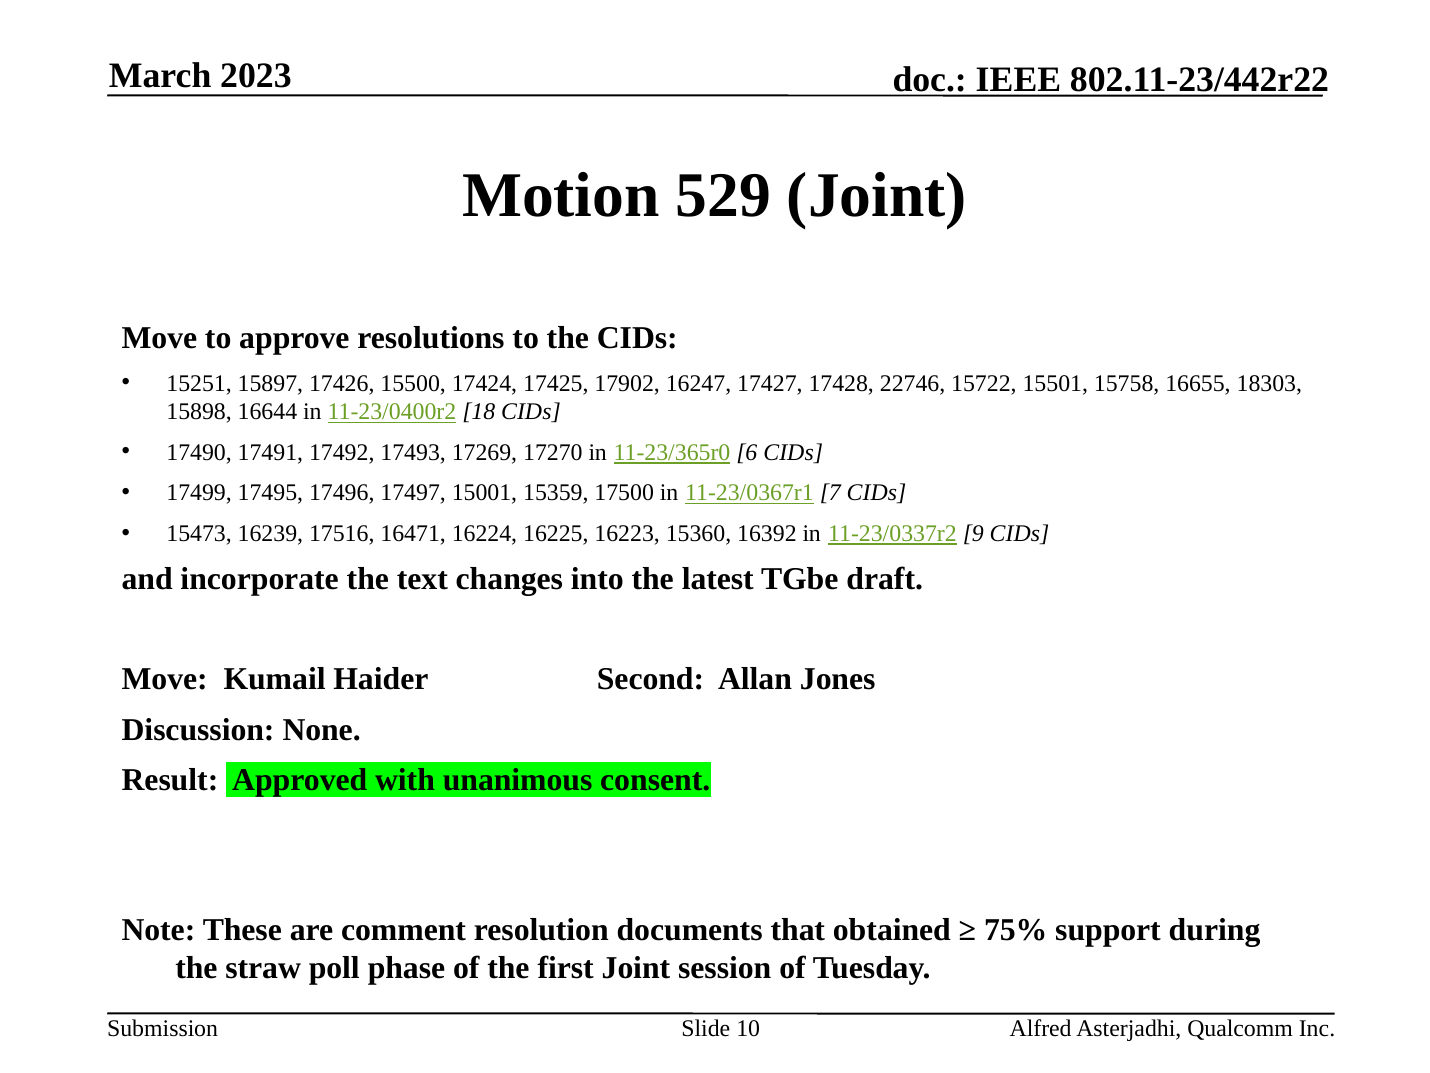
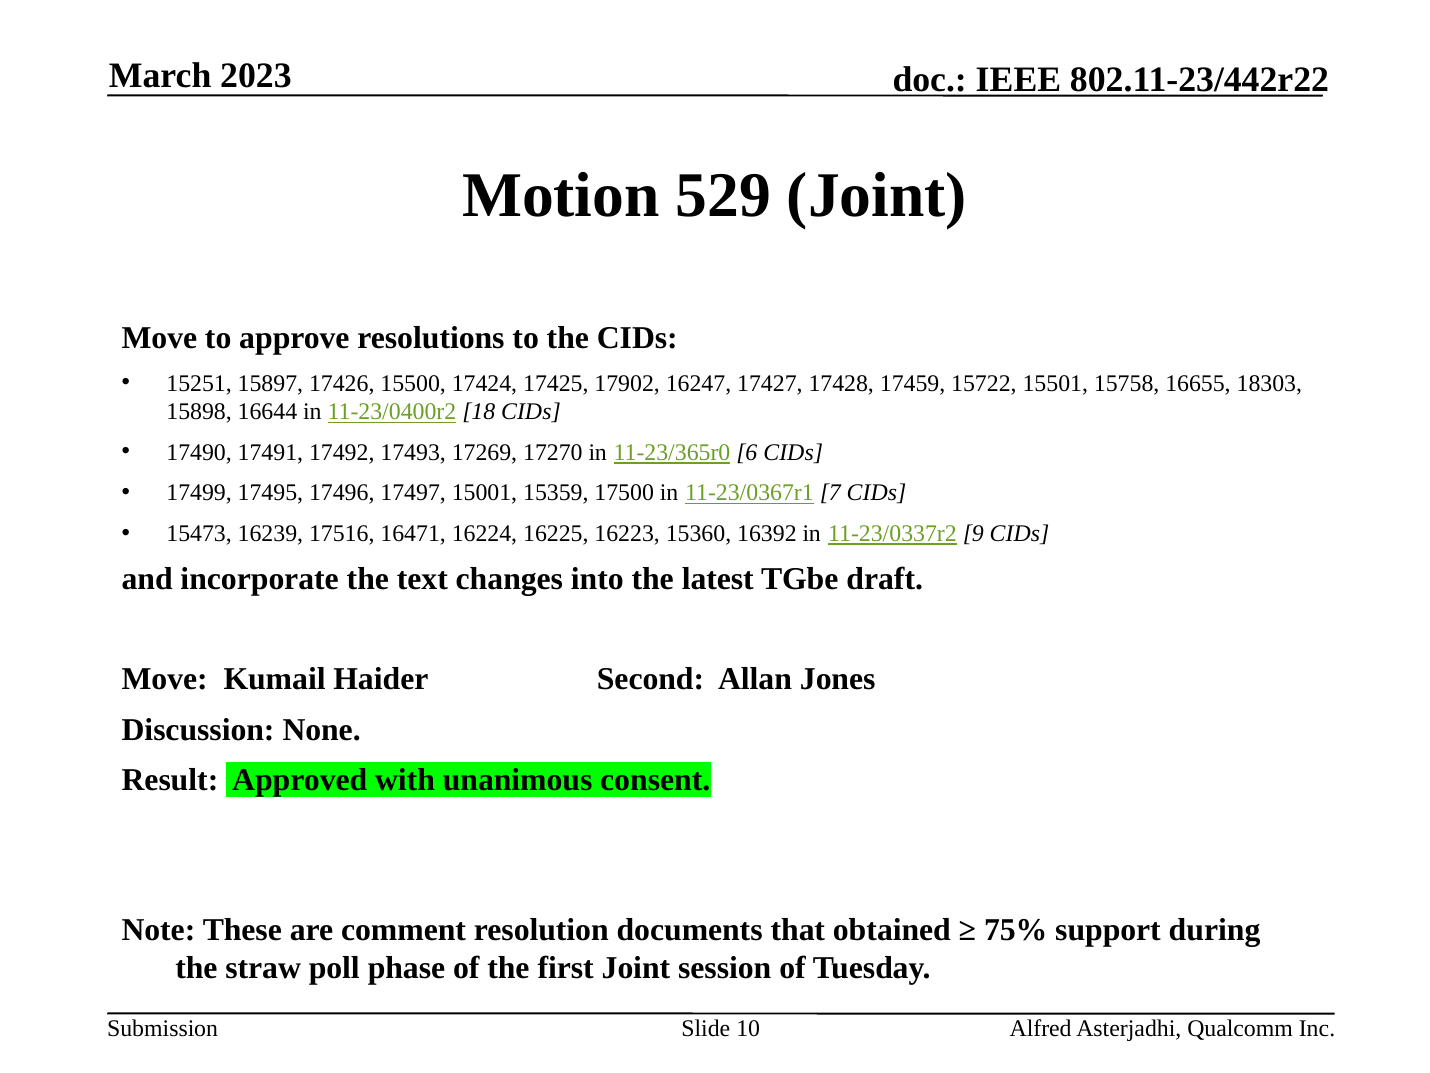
22746: 22746 -> 17459
